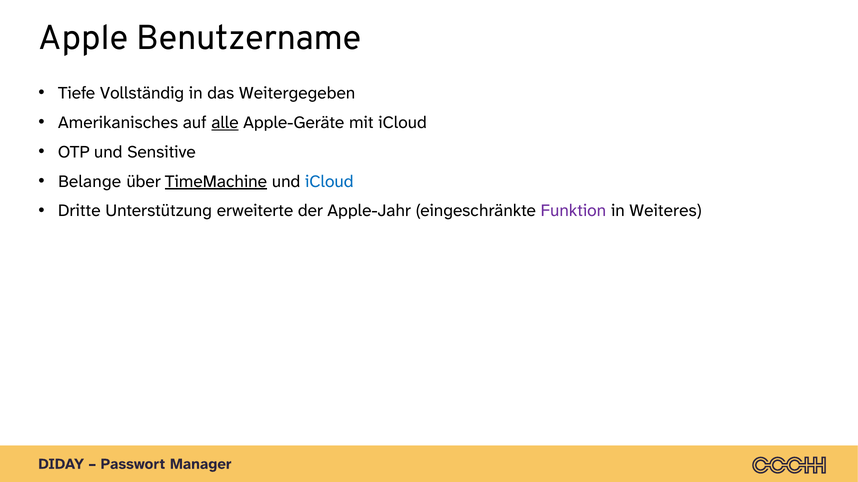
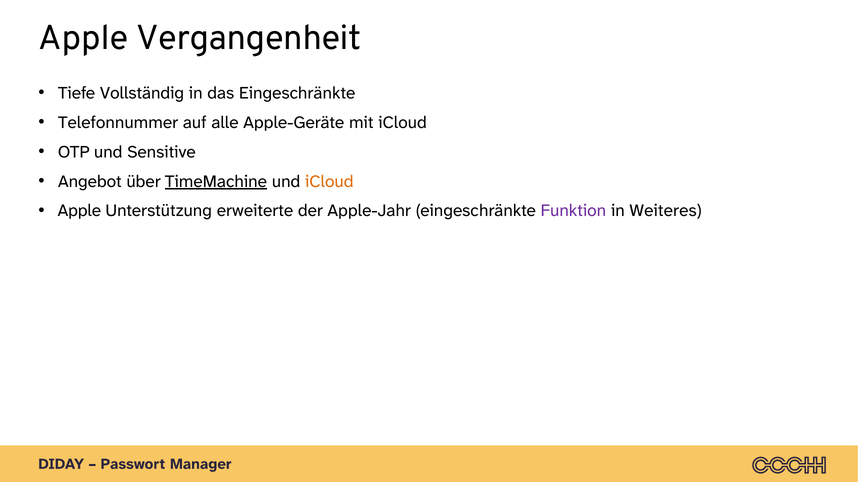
Benutzername: Benutzername -> Vergangenheit
das Weitergegeben: Weitergegeben -> Eingeschränkte
Amerikanisches: Amerikanisches -> Telefonnummer
alle underline: present -> none
Belange: Belange -> Angebot
iCloud at (329, 182) colour: blue -> orange
Dritte at (79, 211): Dritte -> Apple
